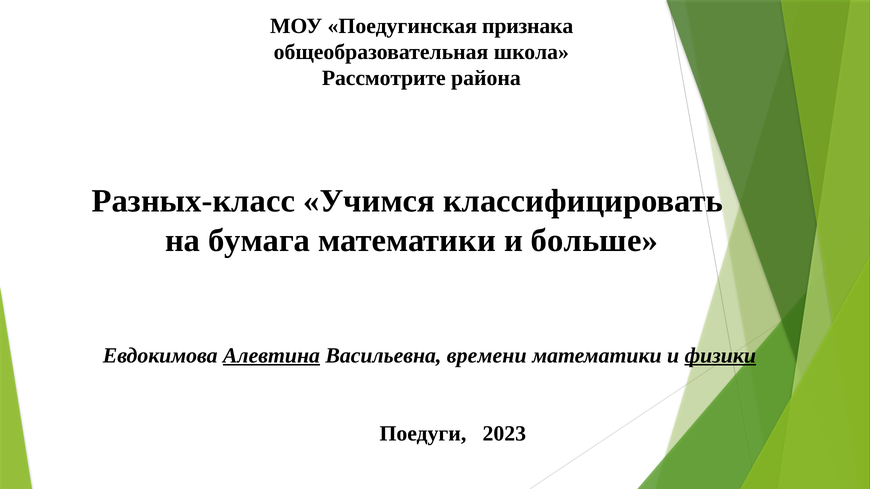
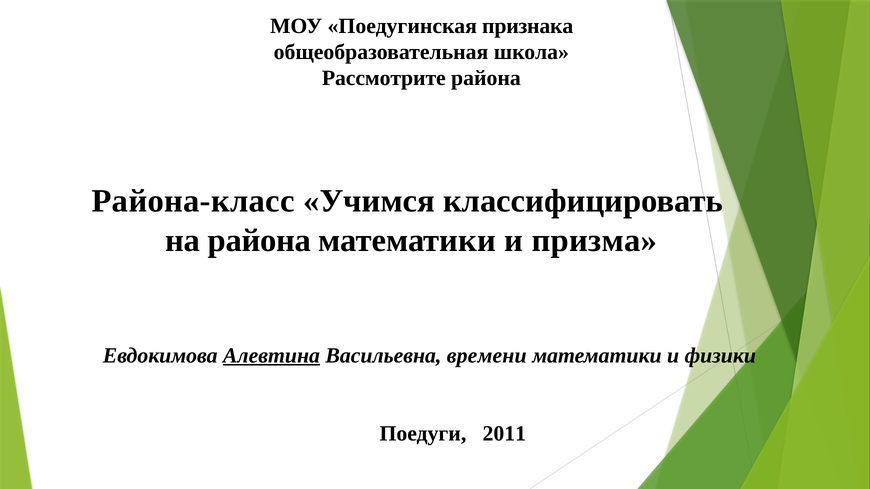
Разных-класс: Разных-класс -> Района-класс
на бумага: бумага -> района
больше: больше -> призма
физики underline: present -> none
2023: 2023 -> 2011
